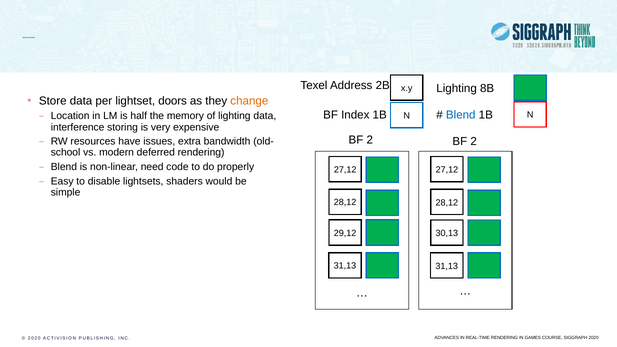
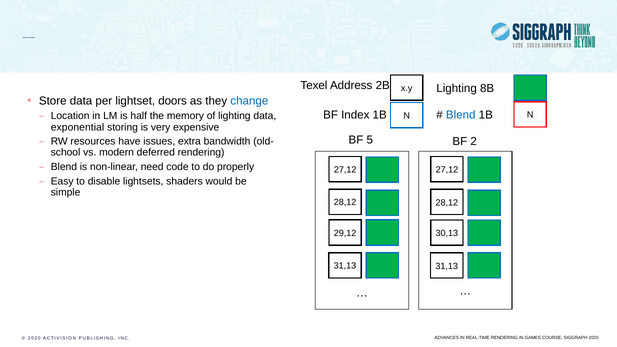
change colour: orange -> blue
interference: interference -> exponential
2 at (370, 140): 2 -> 5
